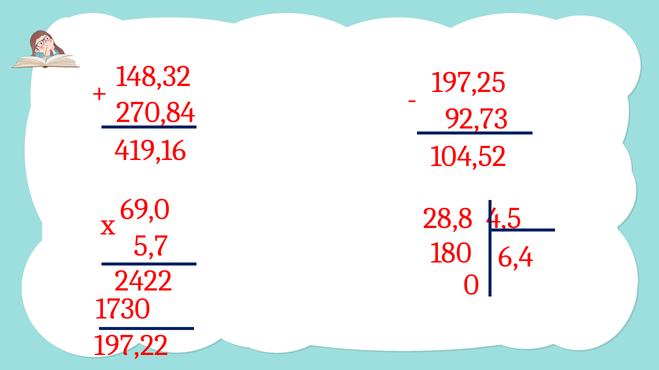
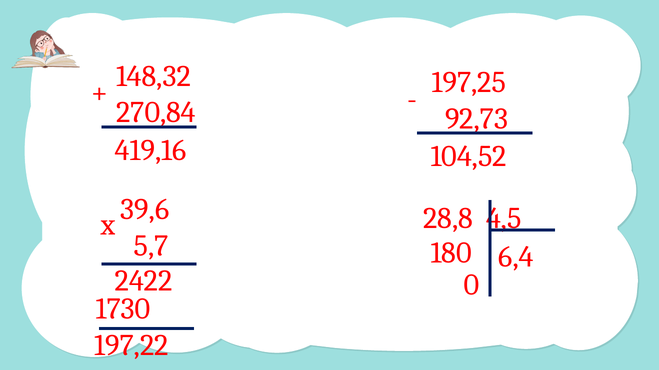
69,0: 69,0 -> 39,6
